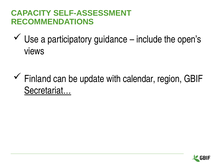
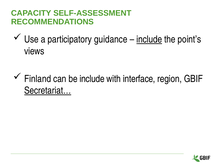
include at (149, 39) underline: none -> present
open’s: open’s -> point’s
be update: update -> include
calendar: calendar -> interface
